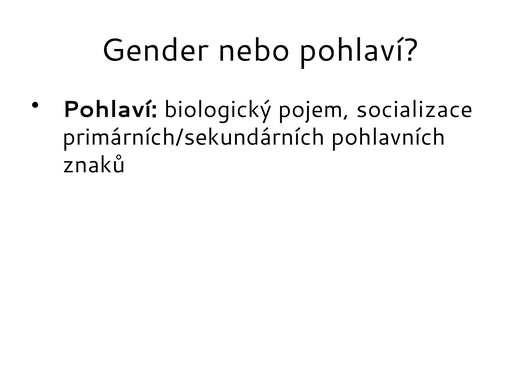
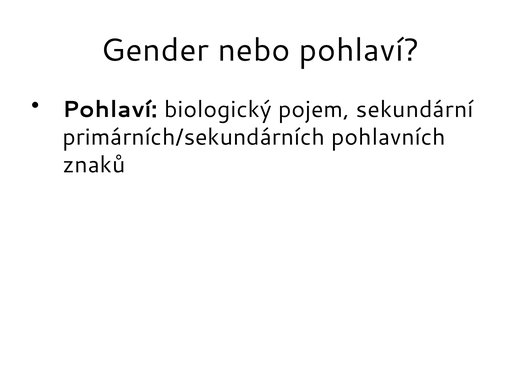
socializace: socializace -> sekundární
